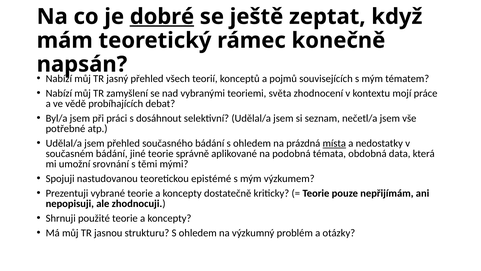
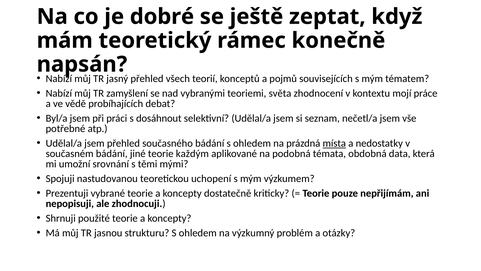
dobré underline: present -> none
správně: správně -> každým
epistémé: epistémé -> uchopení
